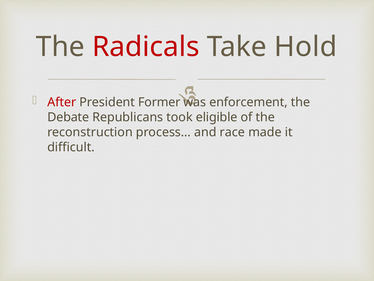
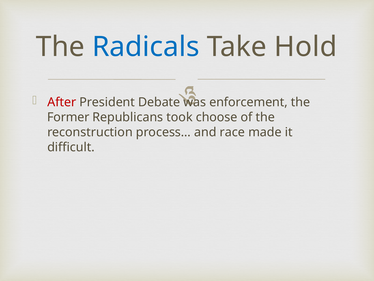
Radicals colour: red -> blue
Former: Former -> Debate
Debate: Debate -> Former
eligible: eligible -> choose
